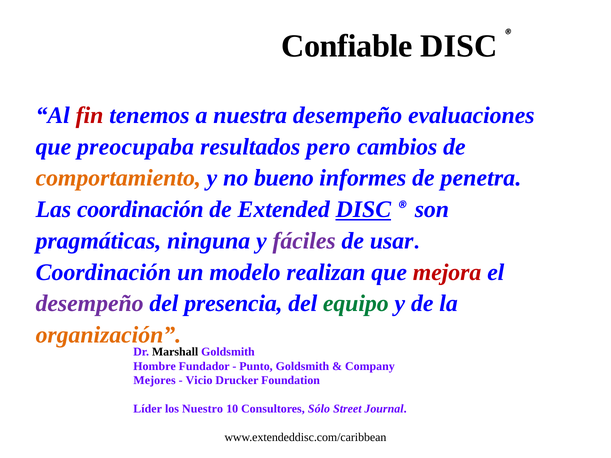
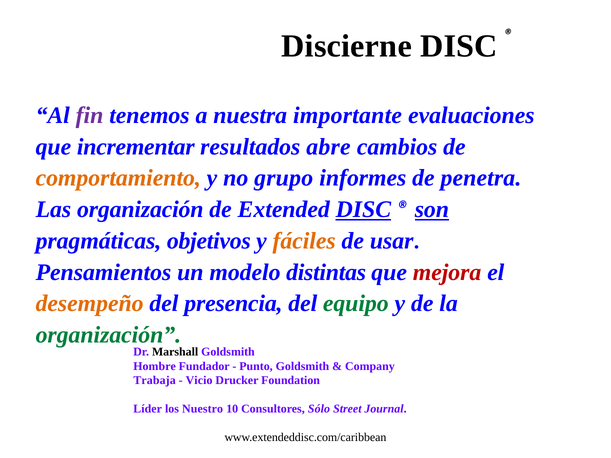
Confiable: Confiable -> Discierne
fin colour: red -> purple
nuestra desempeño: desempeño -> importante
preocupaba: preocupaba -> incrementar
pero: pero -> abre
bueno: bueno -> grupo
Las coordinación: coordinación -> organización
son underline: none -> present
ninguna: ninguna -> objetivos
fáciles colour: purple -> orange
Coordinación at (103, 272): Coordinación -> Pensamientos
realizan: realizan -> distintas
desempeño at (90, 304) colour: purple -> orange
organización at (108, 335) colour: orange -> green
Mejores: Mejores -> Trabaja
